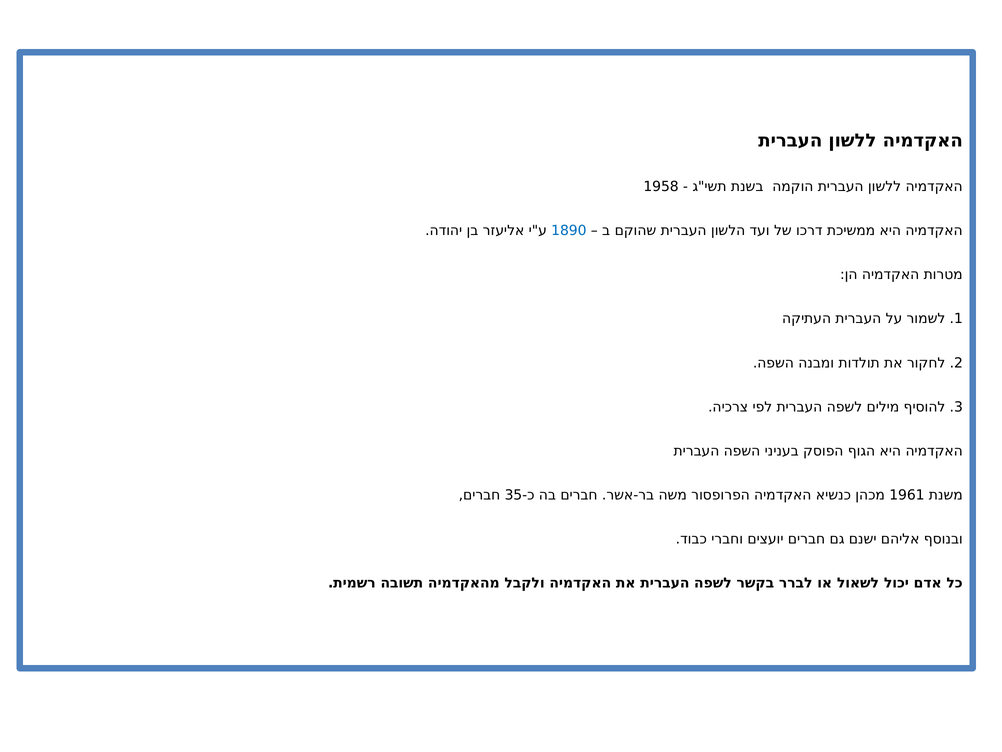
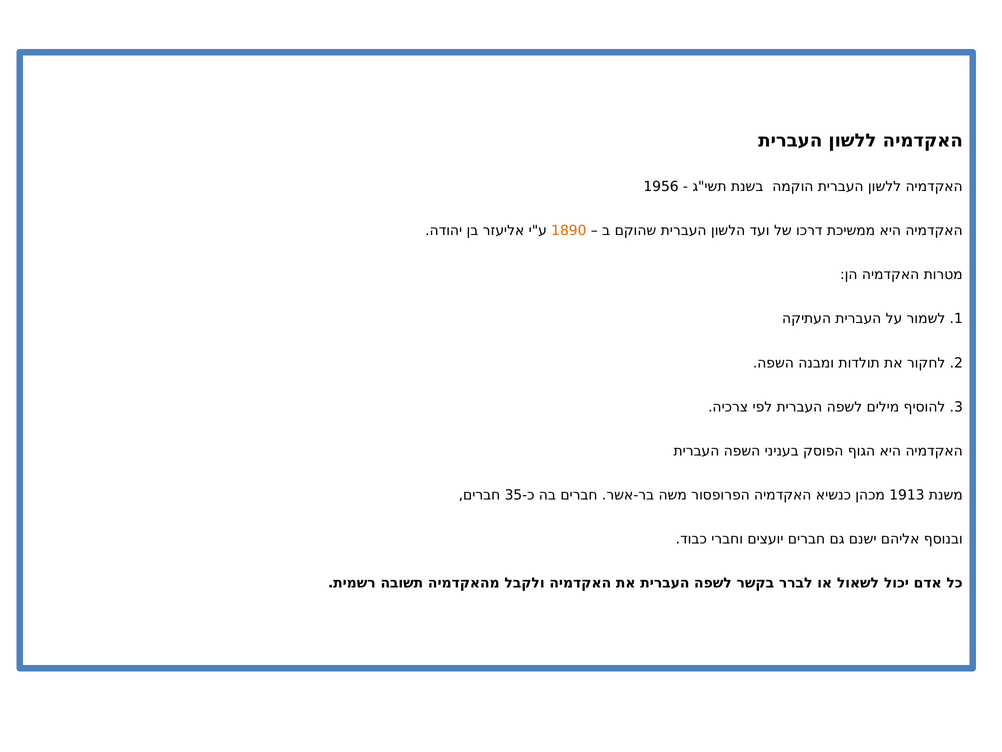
1958: 1958 -> 1956
1890 colour: blue -> orange
1961: 1961 -> 1913
